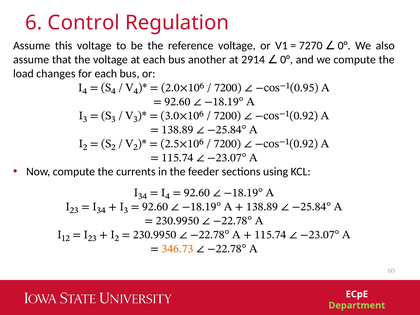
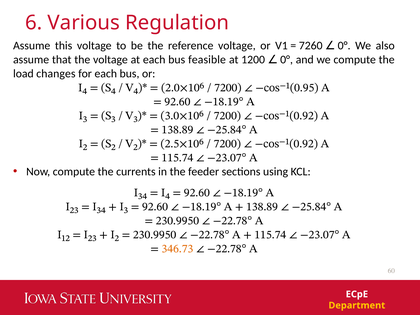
Control: Control -> Various
7270: 7270 -> 7260
another: another -> feasible
2914: 2914 -> 1200
Department colour: light green -> yellow
